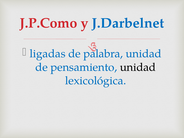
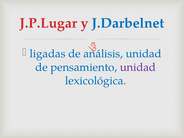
J.P.Como: J.P.Como -> J.P.Lugar
palabra: palabra -> análisis
unidad at (138, 67) colour: black -> purple
